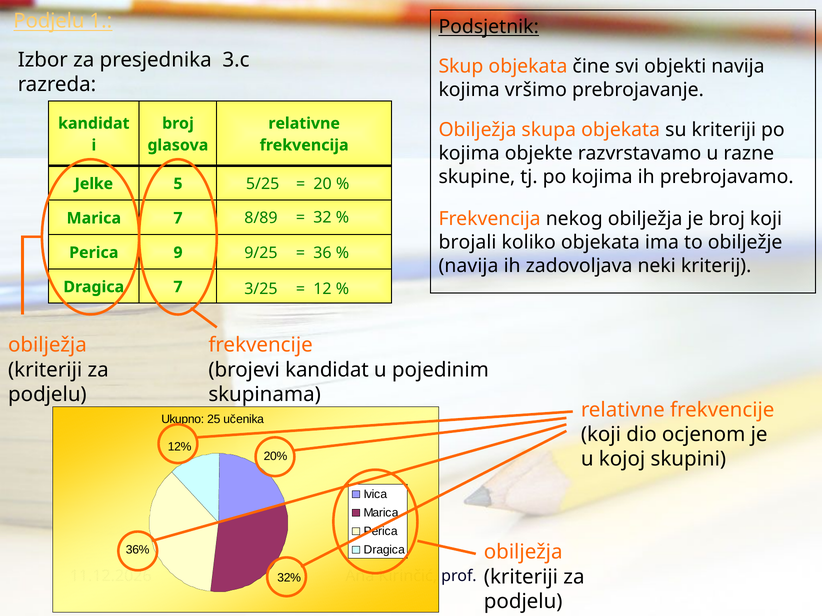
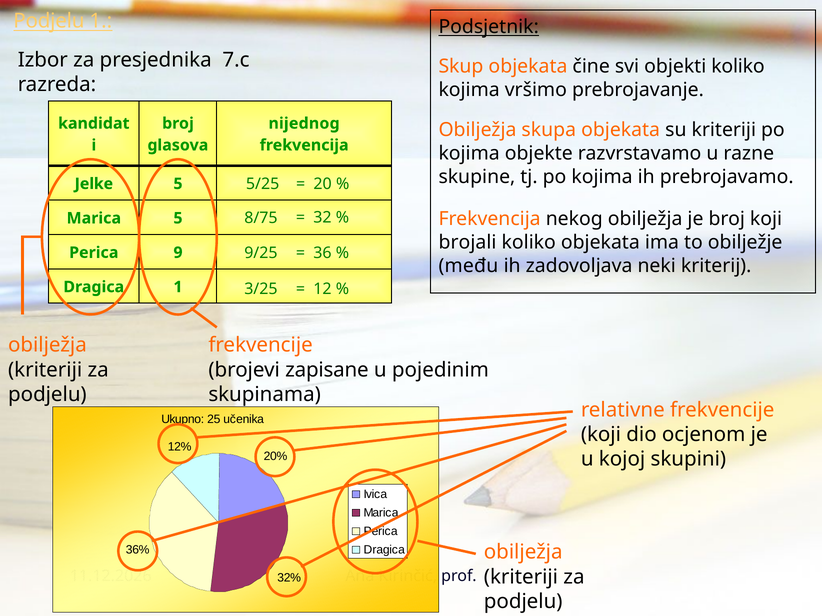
3.c: 3.c -> 7.c
objekti navija: navija -> koliko
relativne at (304, 124): relativne -> nijednog
8/89: 8/89 -> 8/75
Marica 7: 7 -> 5
navija at (468, 266): navija -> među
Dragica 7: 7 -> 1
brojevi kandidat: kandidat -> zapisane
